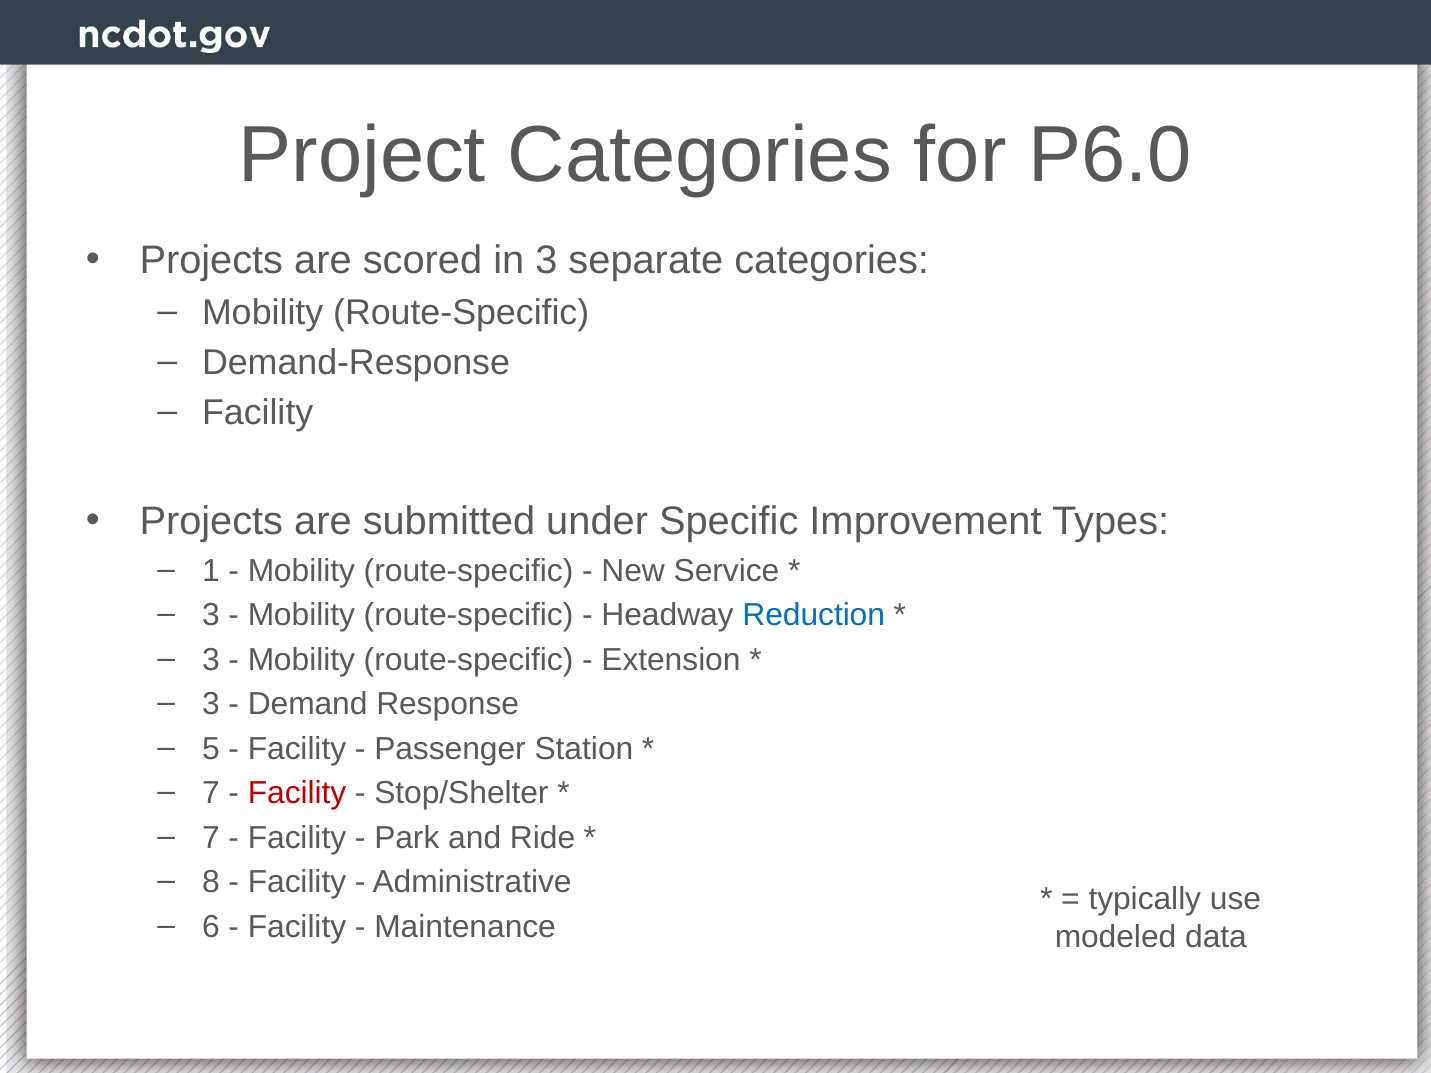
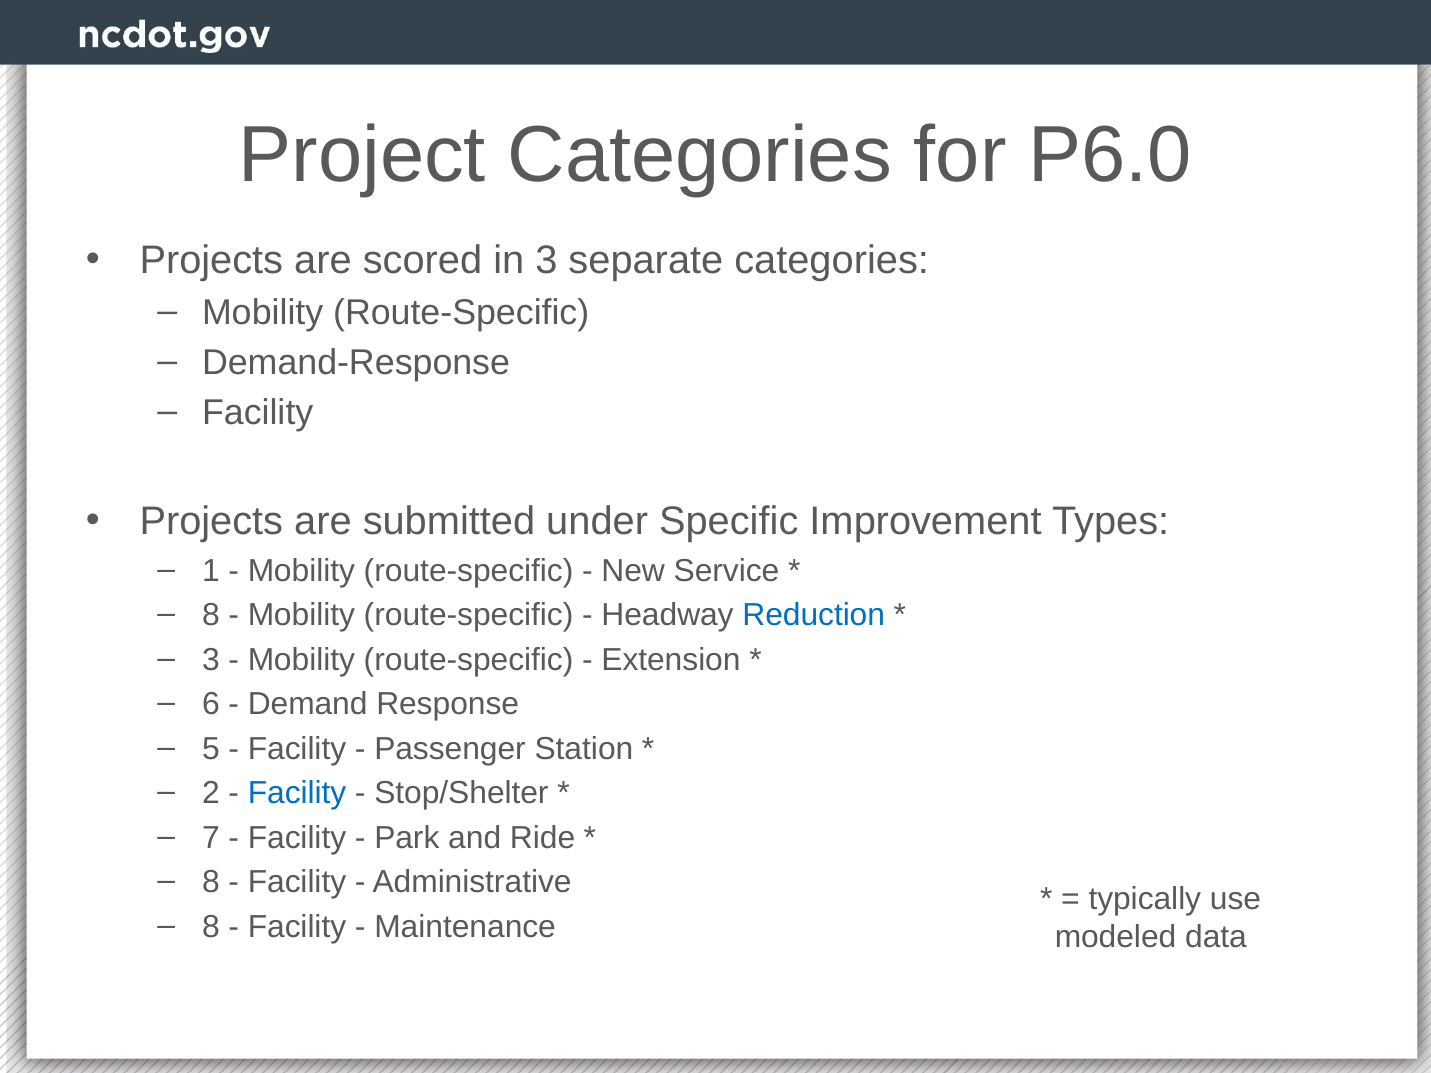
3 at (211, 615): 3 -> 8
3 at (211, 704): 3 -> 6
7 at (211, 793): 7 -> 2
Facility at (297, 793) colour: red -> blue
6 at (211, 927): 6 -> 8
